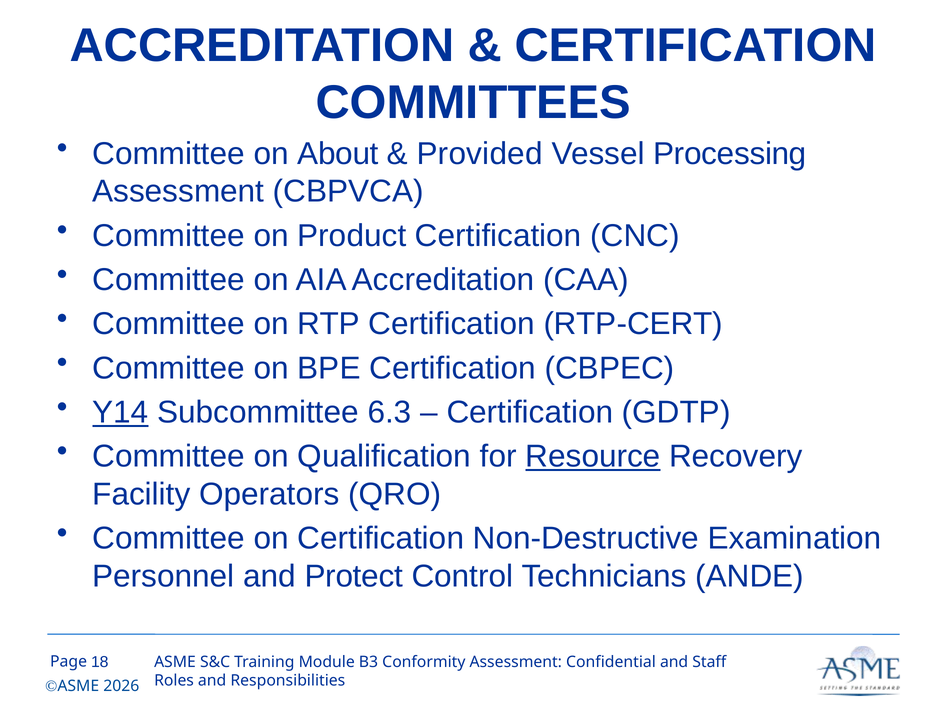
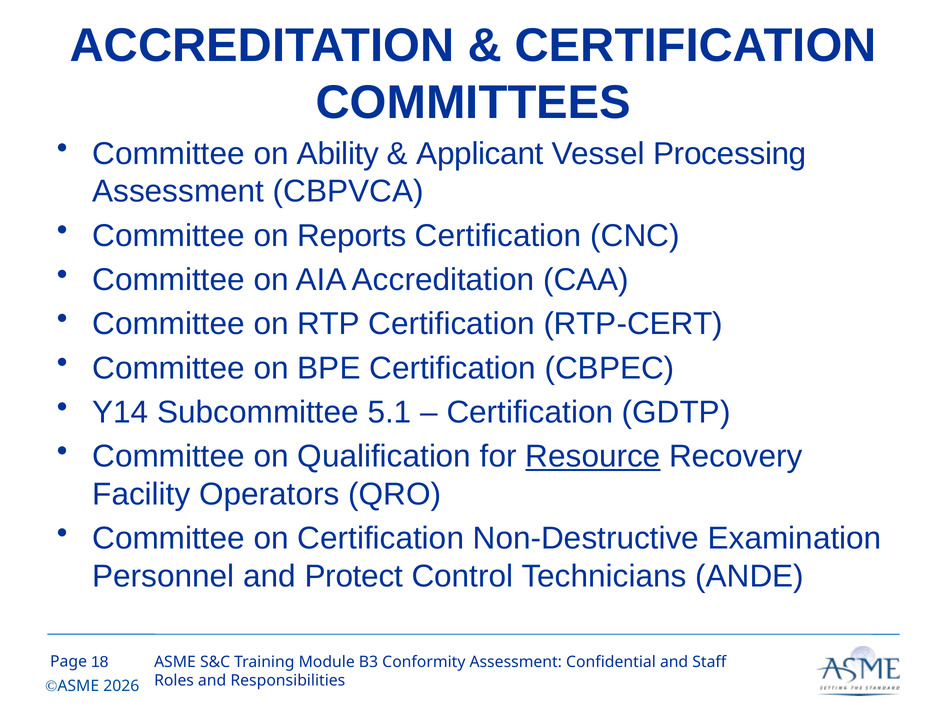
About: About -> Ability
Provided: Provided -> Applicant
Product: Product -> Reports
Y14 underline: present -> none
6.3: 6.3 -> 5.1
